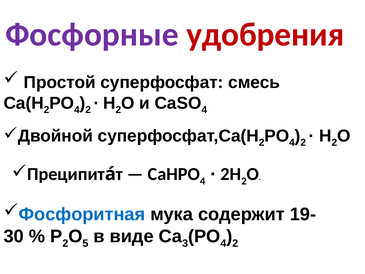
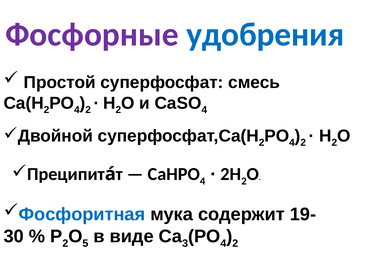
удобрения colour: red -> blue
